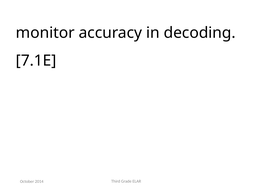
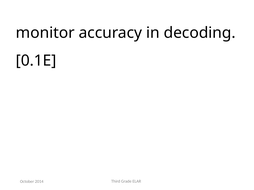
7.1E: 7.1E -> 0.1E
